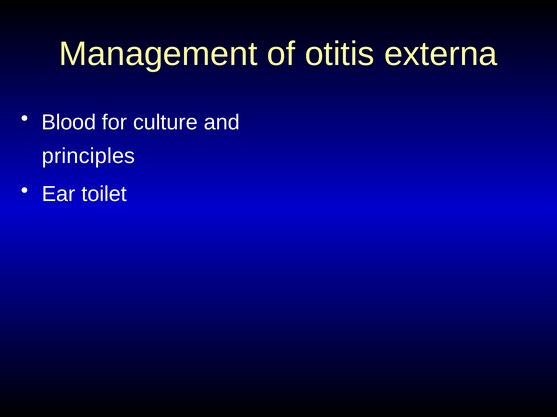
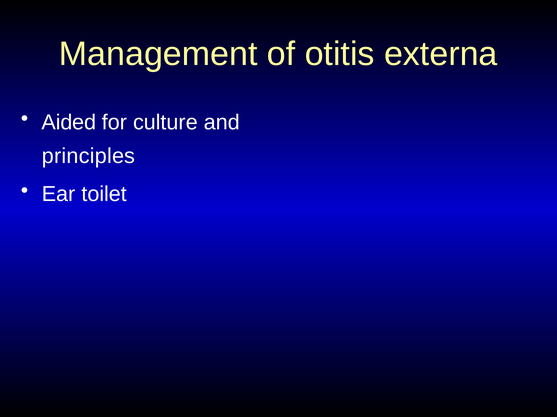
Blood: Blood -> Aided
